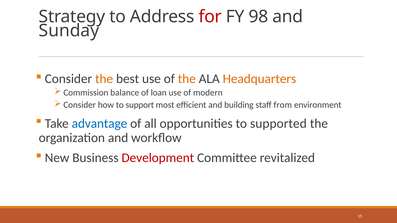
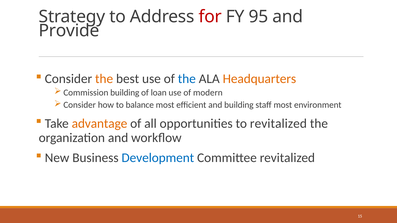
98: 98 -> 95
Sunday: Sunday -> Provide
the at (187, 79) colour: orange -> blue
Commission balance: balance -> building
support: support -> balance
staff from: from -> most
advantage colour: blue -> orange
to supported: supported -> revitalized
Development colour: red -> blue
